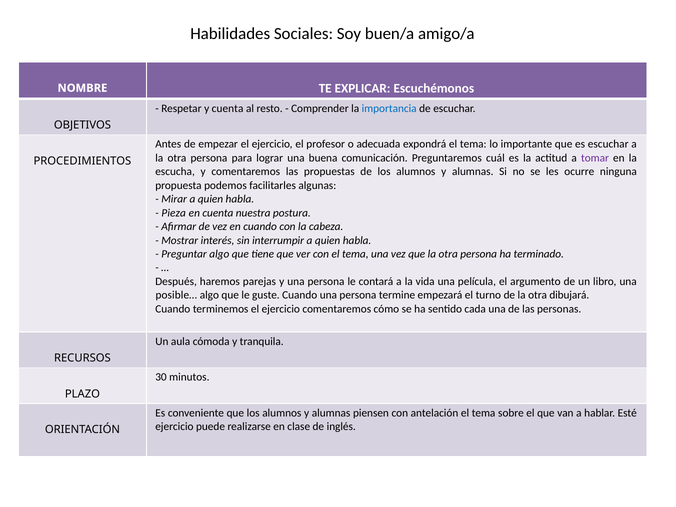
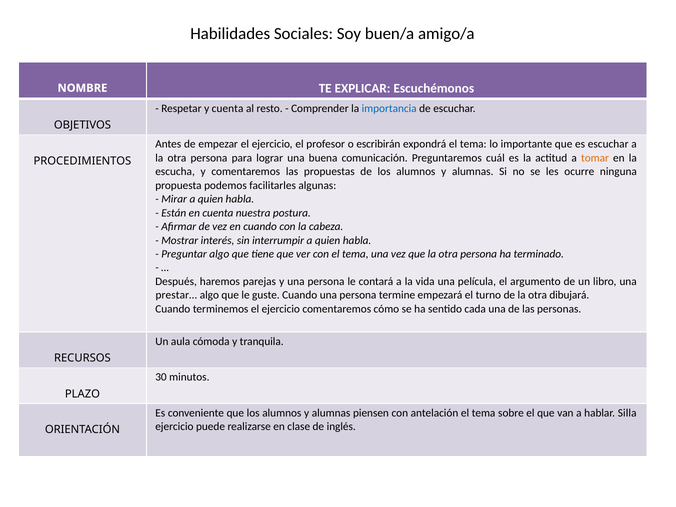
adecuada: adecuada -> escribirán
tomar colour: purple -> orange
Pieza: Pieza -> Están
posible…: posible… -> prestar…
Esté: Esté -> Silla
